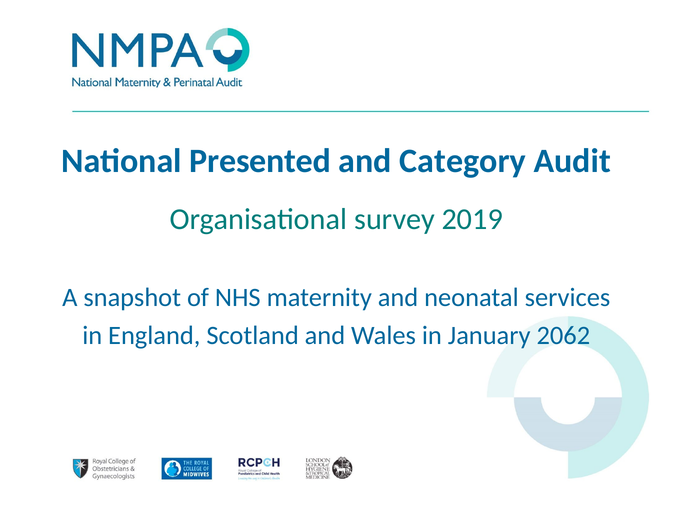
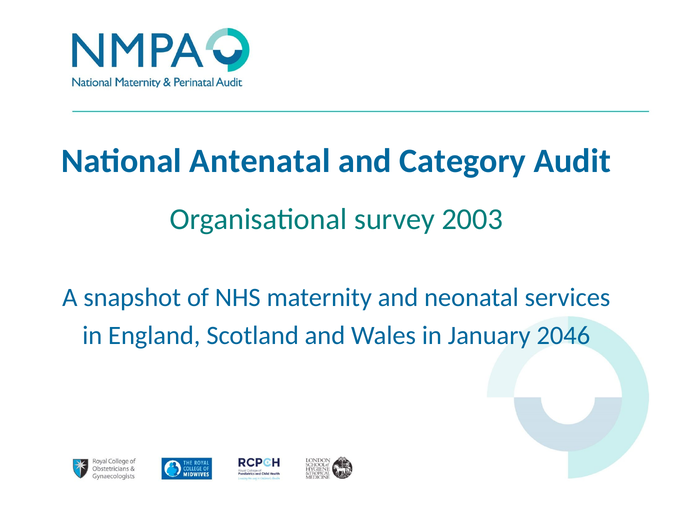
Presented: Presented -> Antenatal
2019: 2019 -> 2003
2062: 2062 -> 2046
